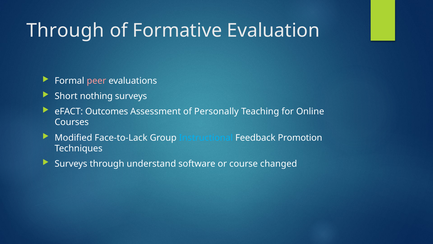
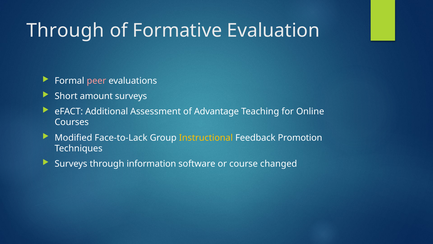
nothing: nothing -> amount
Outcomes: Outcomes -> Additional
Personally: Personally -> Advantage
Instructional colour: light blue -> yellow
understand: understand -> information
